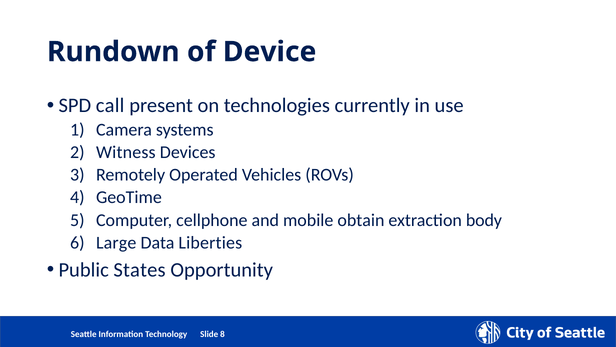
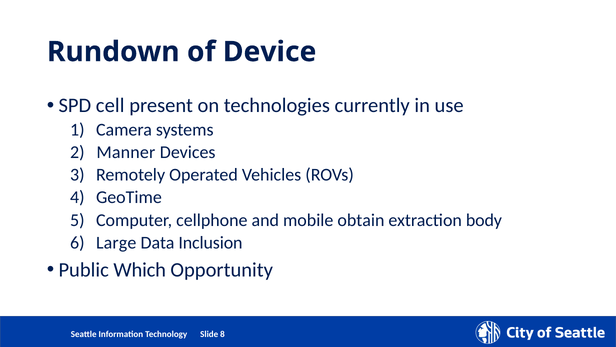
call: call -> cell
Witness: Witness -> Manner
Liberties: Liberties -> Inclusion
States: States -> Which
